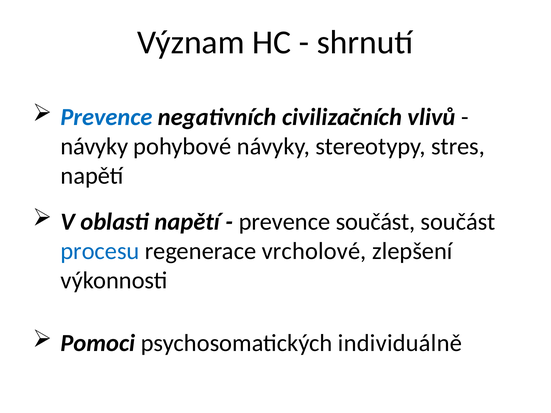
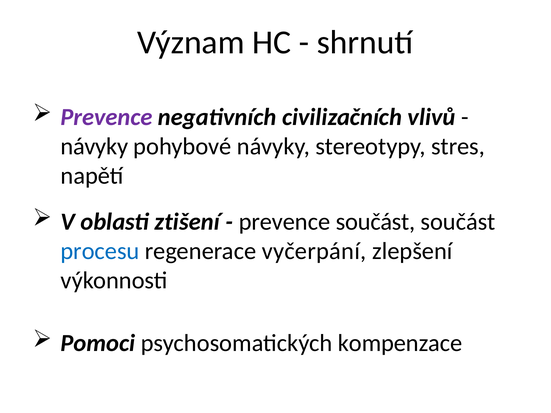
Prevence at (106, 117) colour: blue -> purple
oblasti napětí: napětí -> ztišení
vrcholové: vrcholové -> vyčerpání
individuálně: individuálně -> kompenzace
